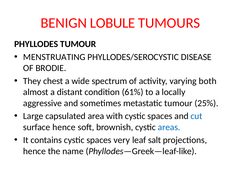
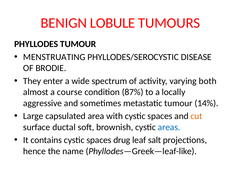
chest: chest -> enter
distant: distant -> course
61%: 61% -> 87%
25%: 25% -> 14%
cut colour: blue -> orange
surface hence: hence -> ductal
very: very -> drug
